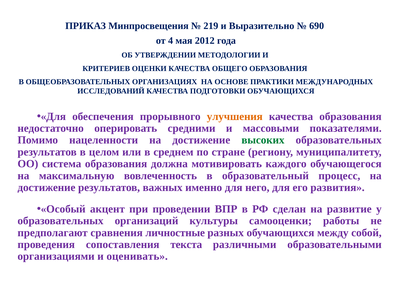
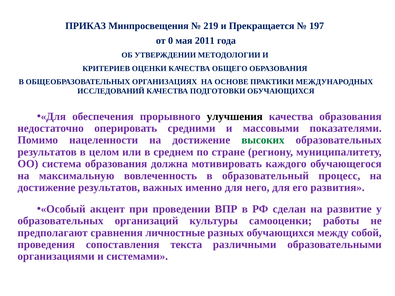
Выразительно: Выразительно -> Прекращается
690: 690 -> 197
4: 4 -> 0
2012: 2012 -> 2011
улучшения colour: orange -> black
оценивать: оценивать -> системами
